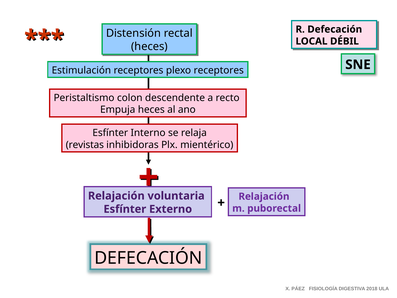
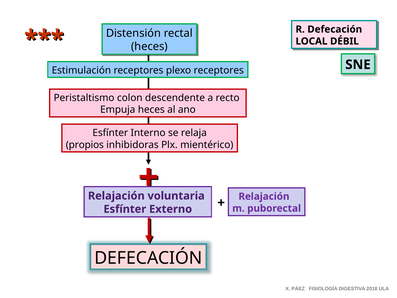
revistas: revistas -> propios
